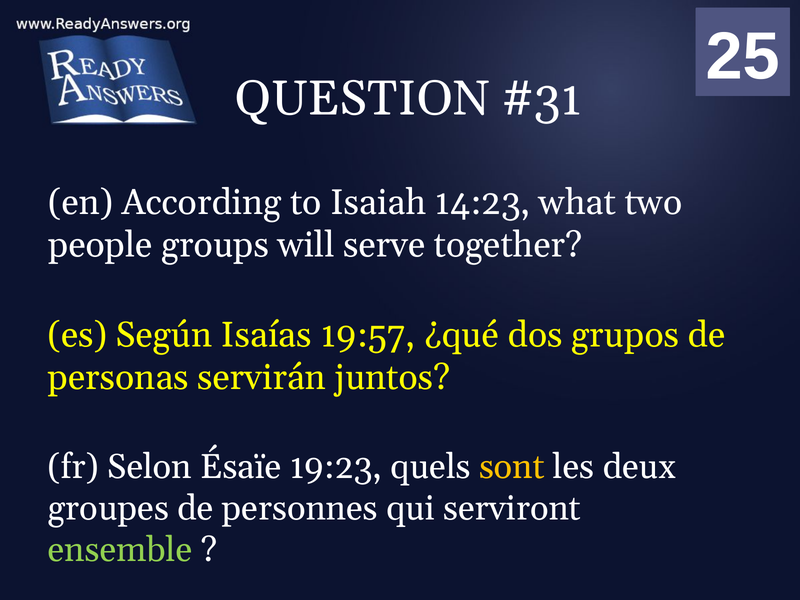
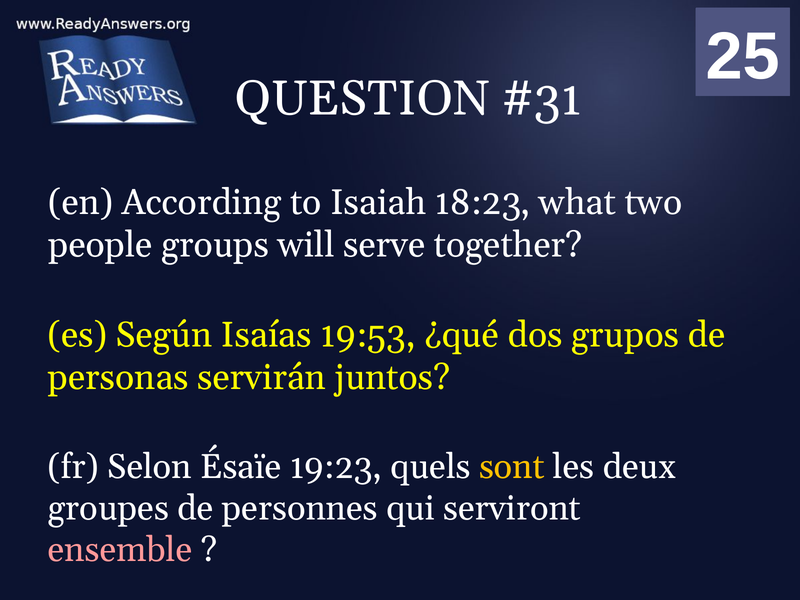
14:23: 14:23 -> 18:23
19:57: 19:57 -> 19:53
ensemble colour: light green -> pink
